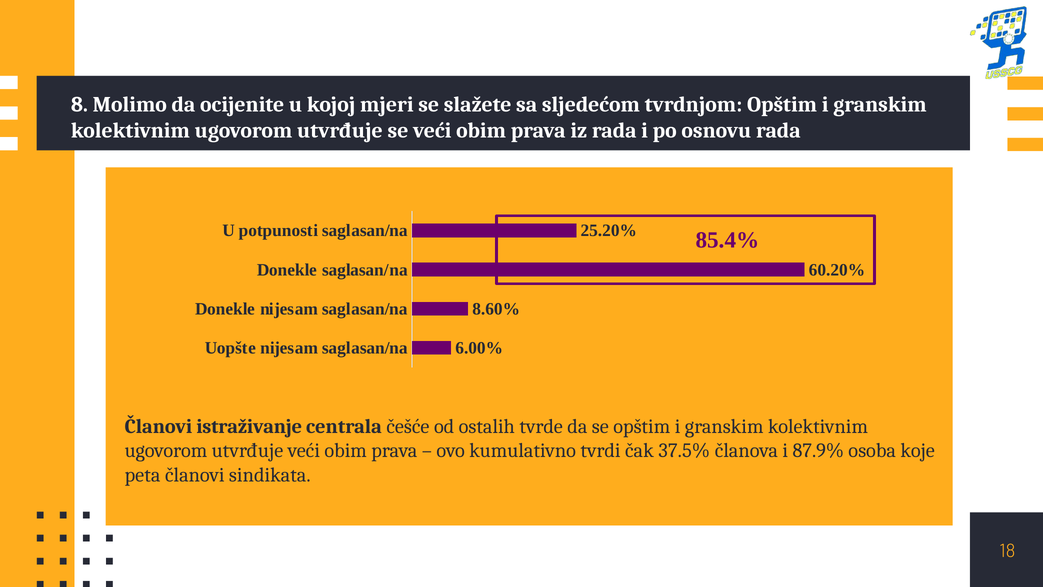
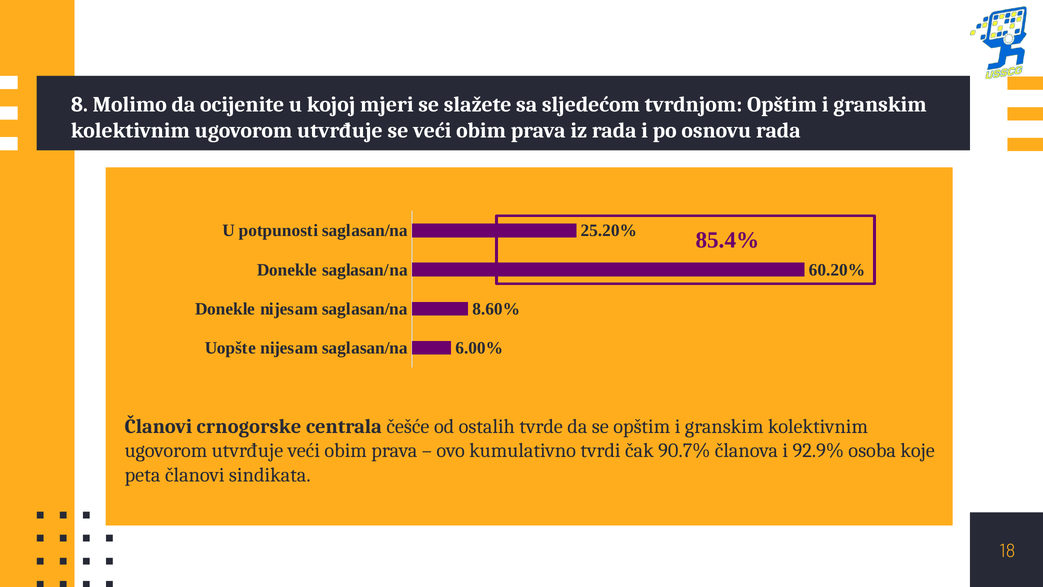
istraživanje: istraživanje -> crnogorske
37.5%: 37.5% -> 90.7%
87.9%: 87.9% -> 92.9%
